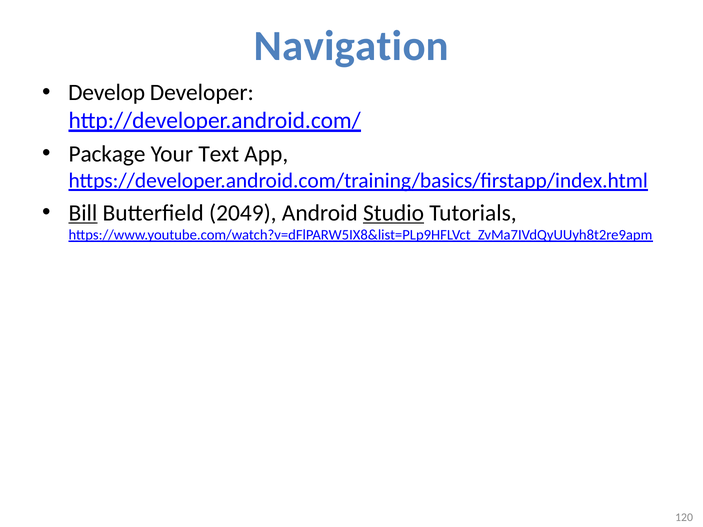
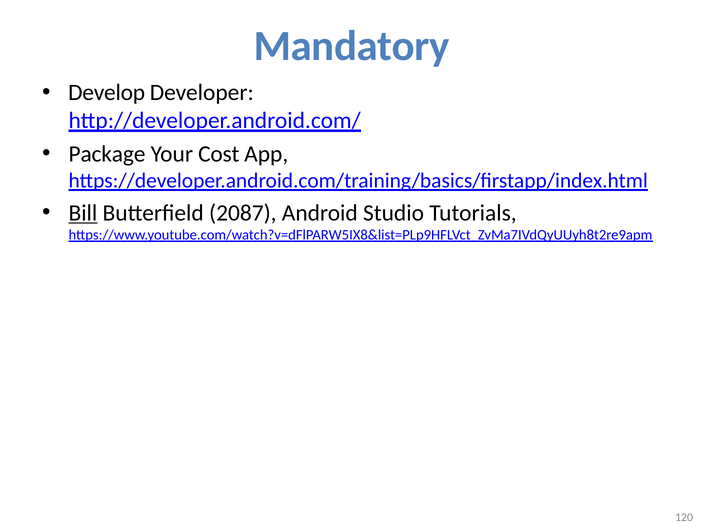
Navigation: Navigation -> Mandatory
Text: Text -> Cost
2049: 2049 -> 2087
Studio underline: present -> none
